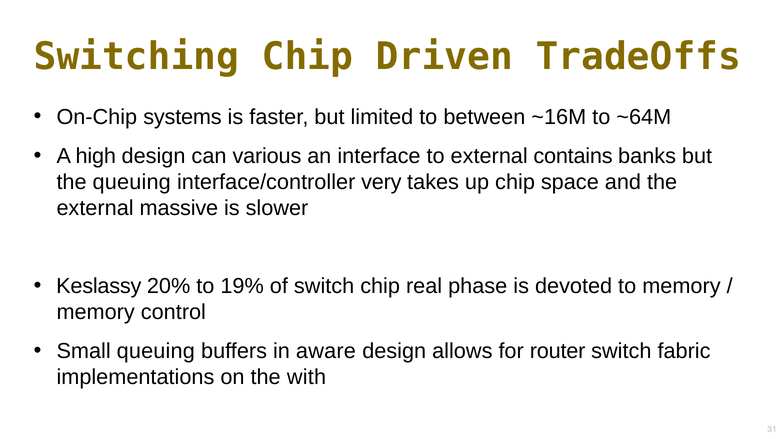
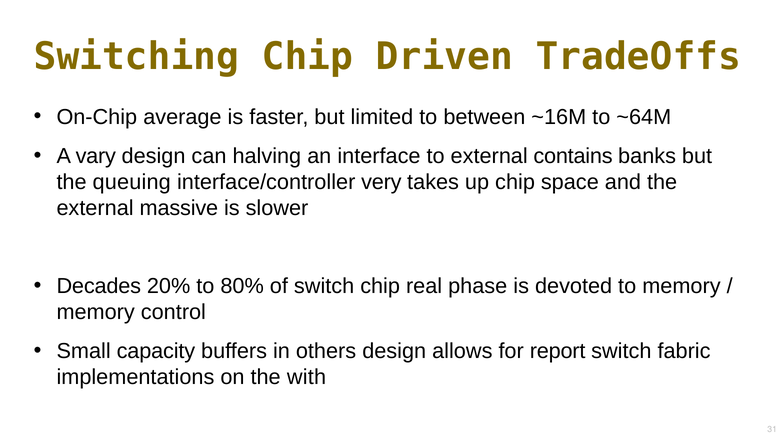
systems: systems -> average
high: high -> vary
various: various -> halving
Keslassy: Keslassy -> Decades
19%: 19% -> 80%
Small queuing: queuing -> capacity
aware: aware -> others
router: router -> report
